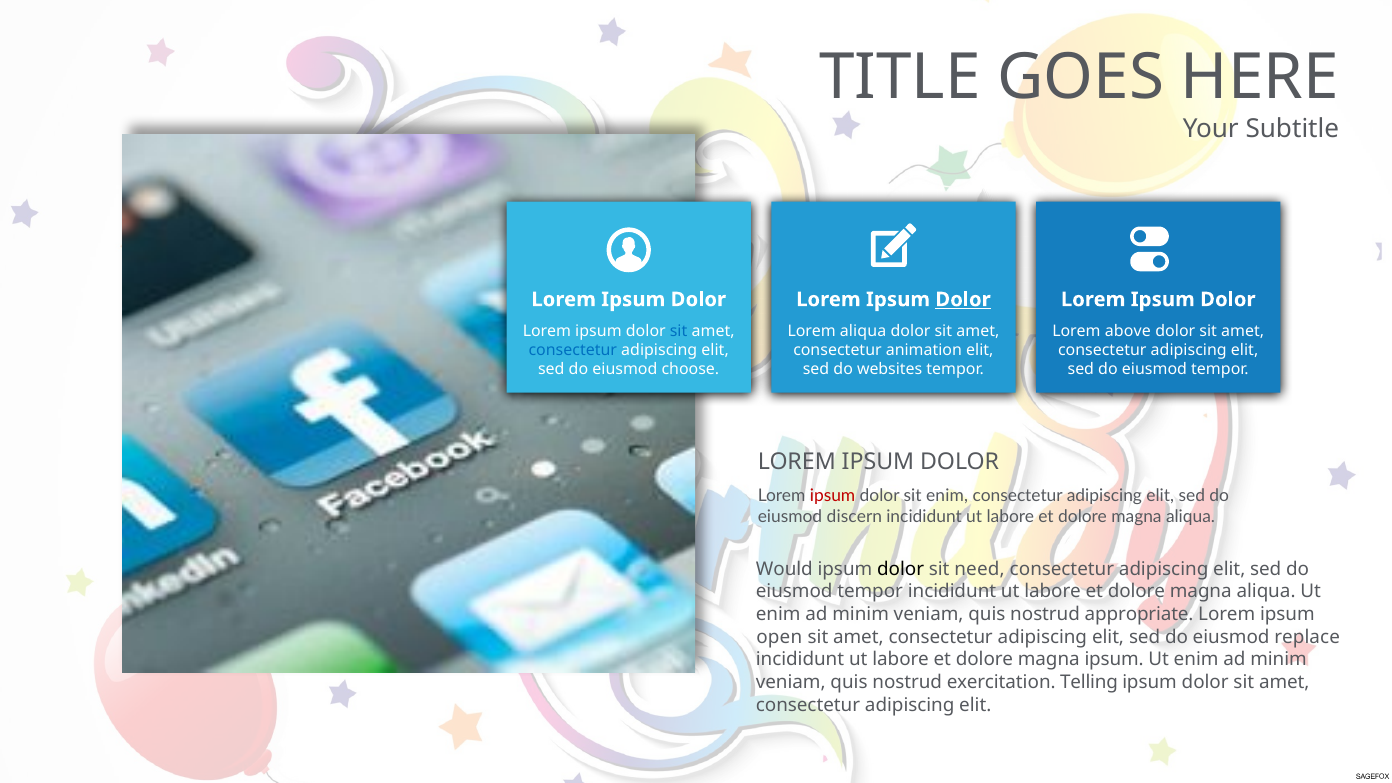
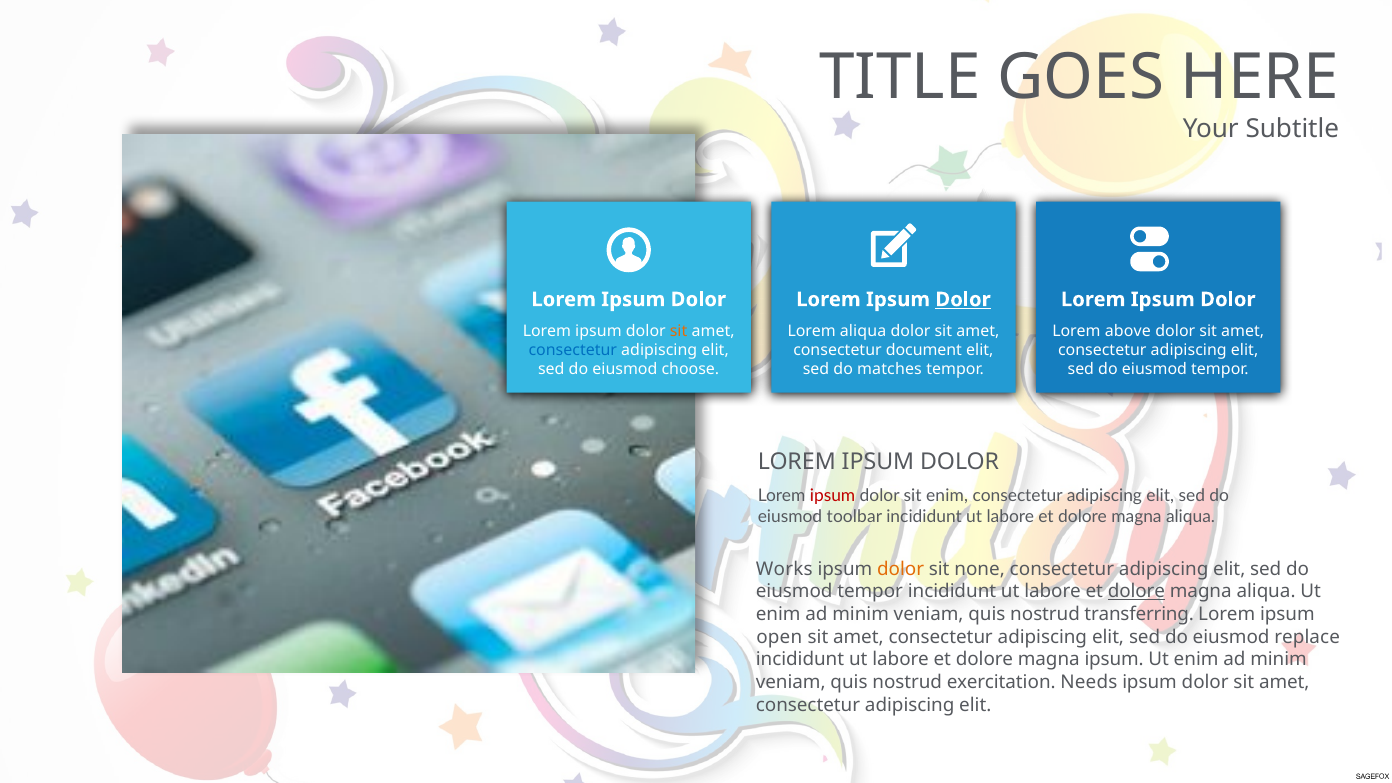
sit at (679, 331) colour: blue -> orange
animation: animation -> document
websites: websites -> matches
discern: discern -> toolbar
Would: Would -> Works
dolor at (901, 569) colour: black -> orange
need: need -> none
dolore at (1136, 592) underline: none -> present
appropriate: appropriate -> transferring
Telling: Telling -> Needs
